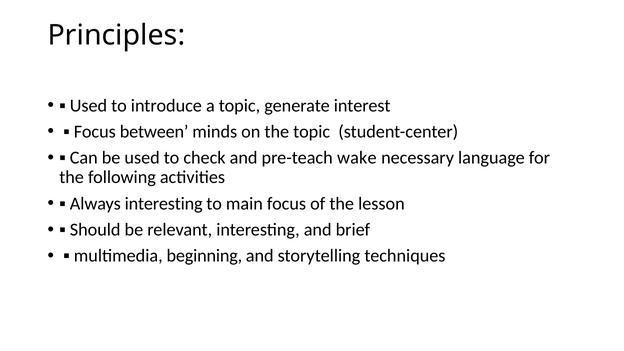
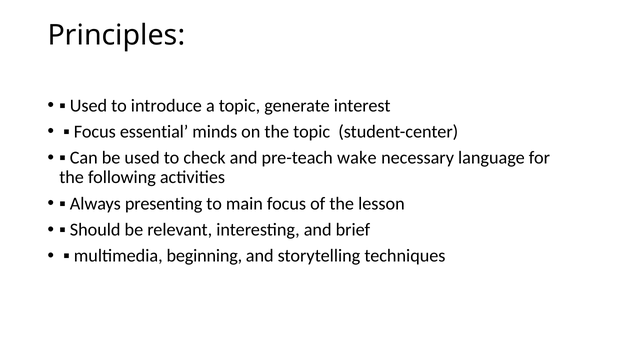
between: between -> essential
Always interesting: interesting -> presenting
